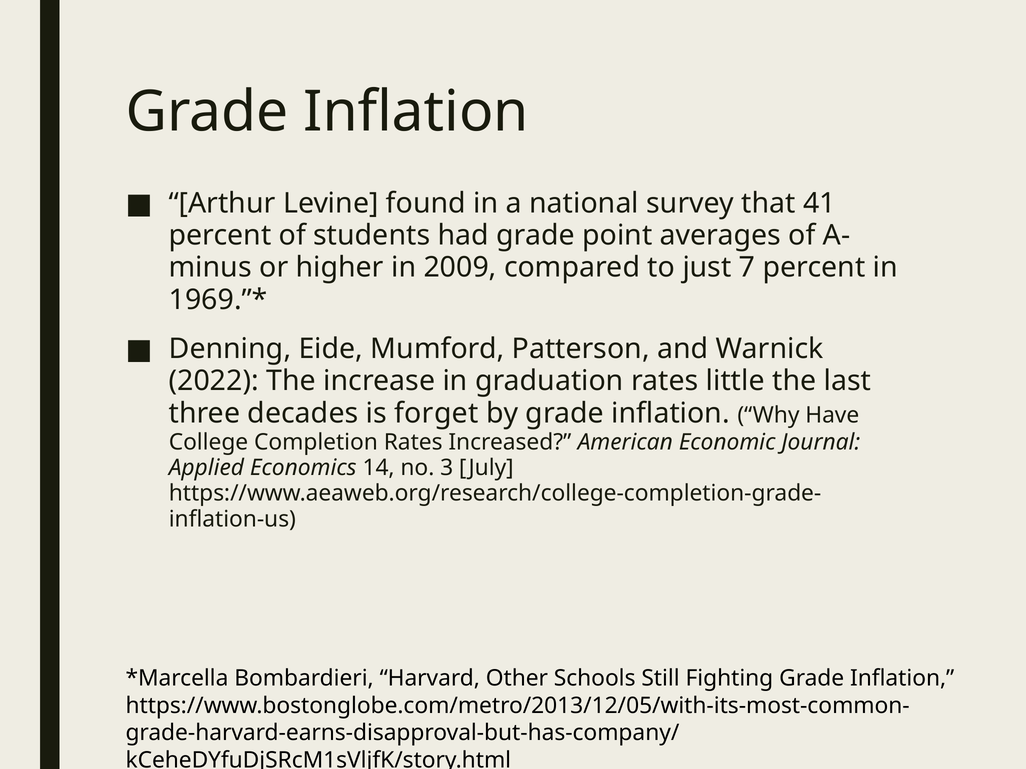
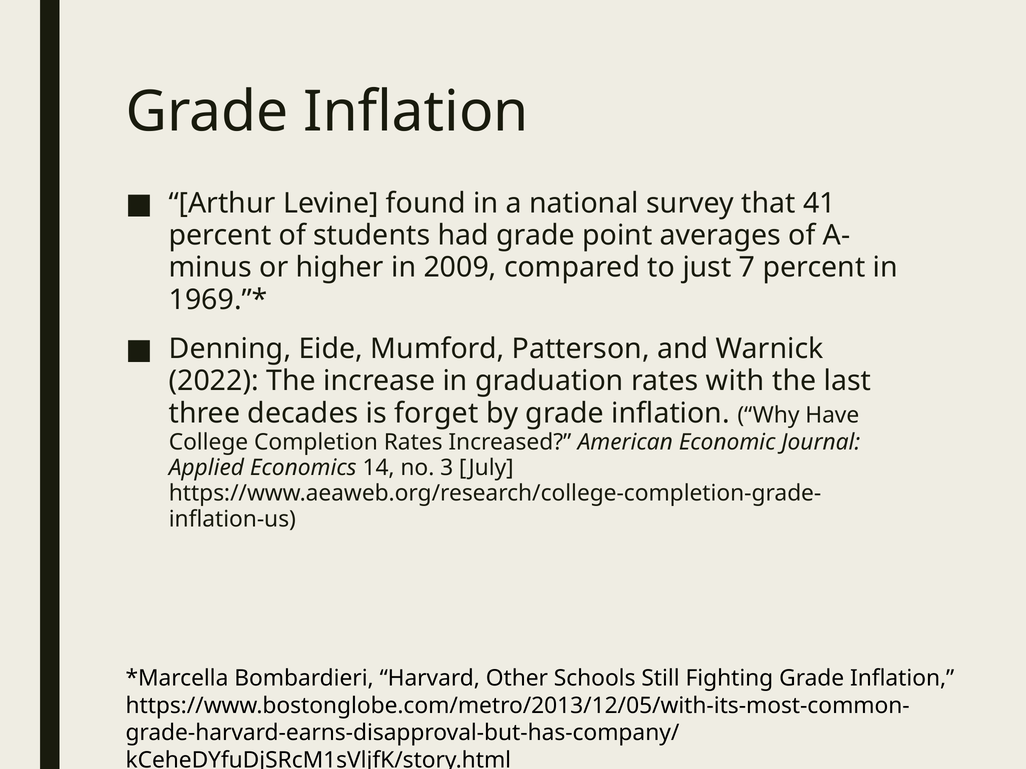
little: little -> with
